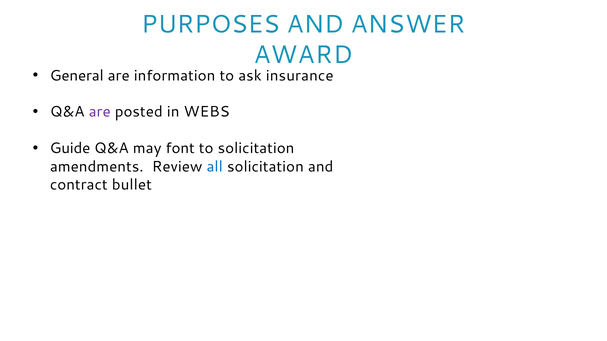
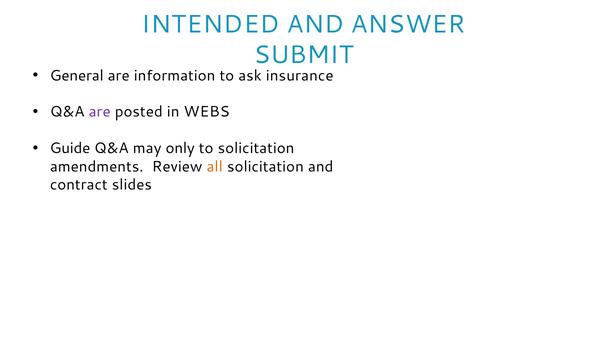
PURPOSES: PURPOSES -> INTENDED
AWARD: AWARD -> SUBMIT
font: font -> only
all colour: blue -> orange
bullet: bullet -> slides
